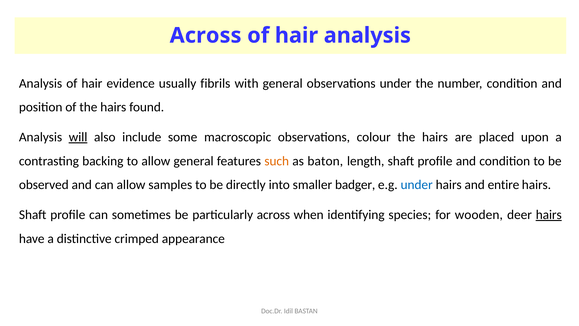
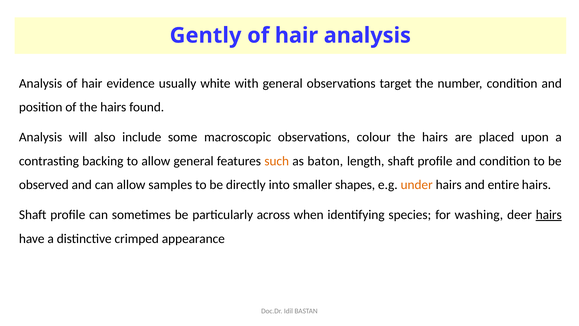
Across at (206, 35): Across -> Gently
fibrils: fibrils -> white
observations under: under -> target
will underline: present -> none
badger: badger -> shapes
under at (417, 185) colour: blue -> orange
wooden: wooden -> washing
